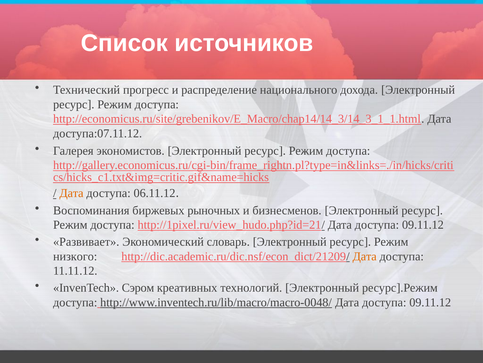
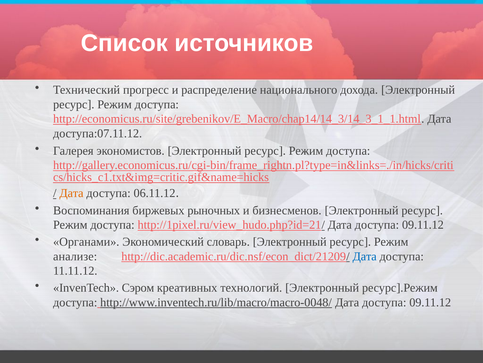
Развивает: Развивает -> Органами
низкого: низкого -> анализе
Дата at (365, 256) colour: orange -> blue
